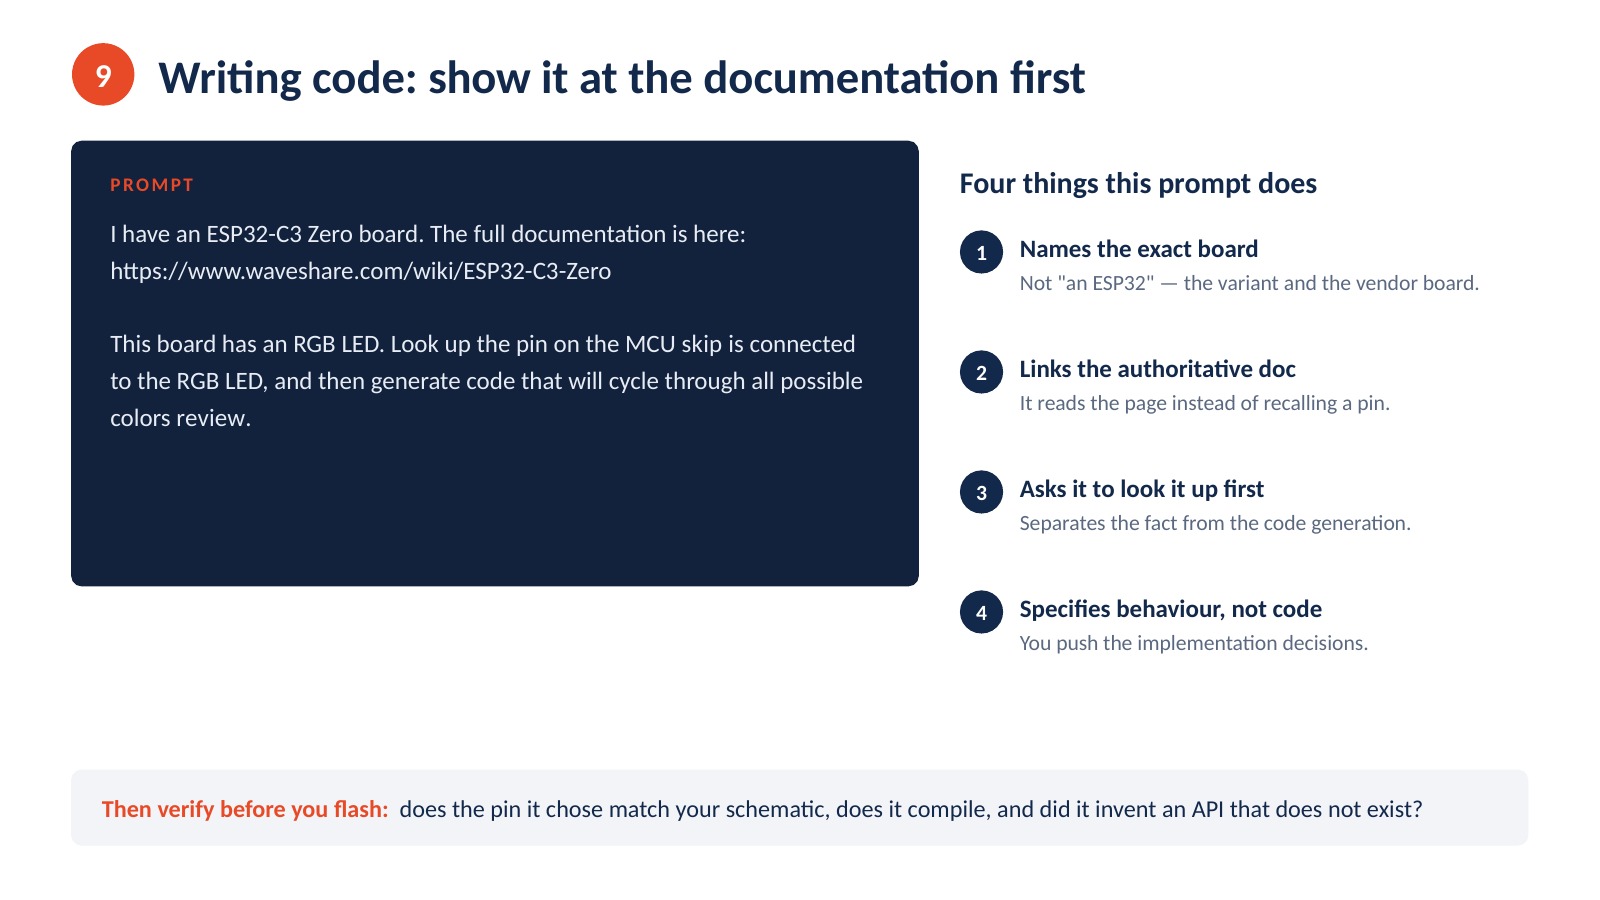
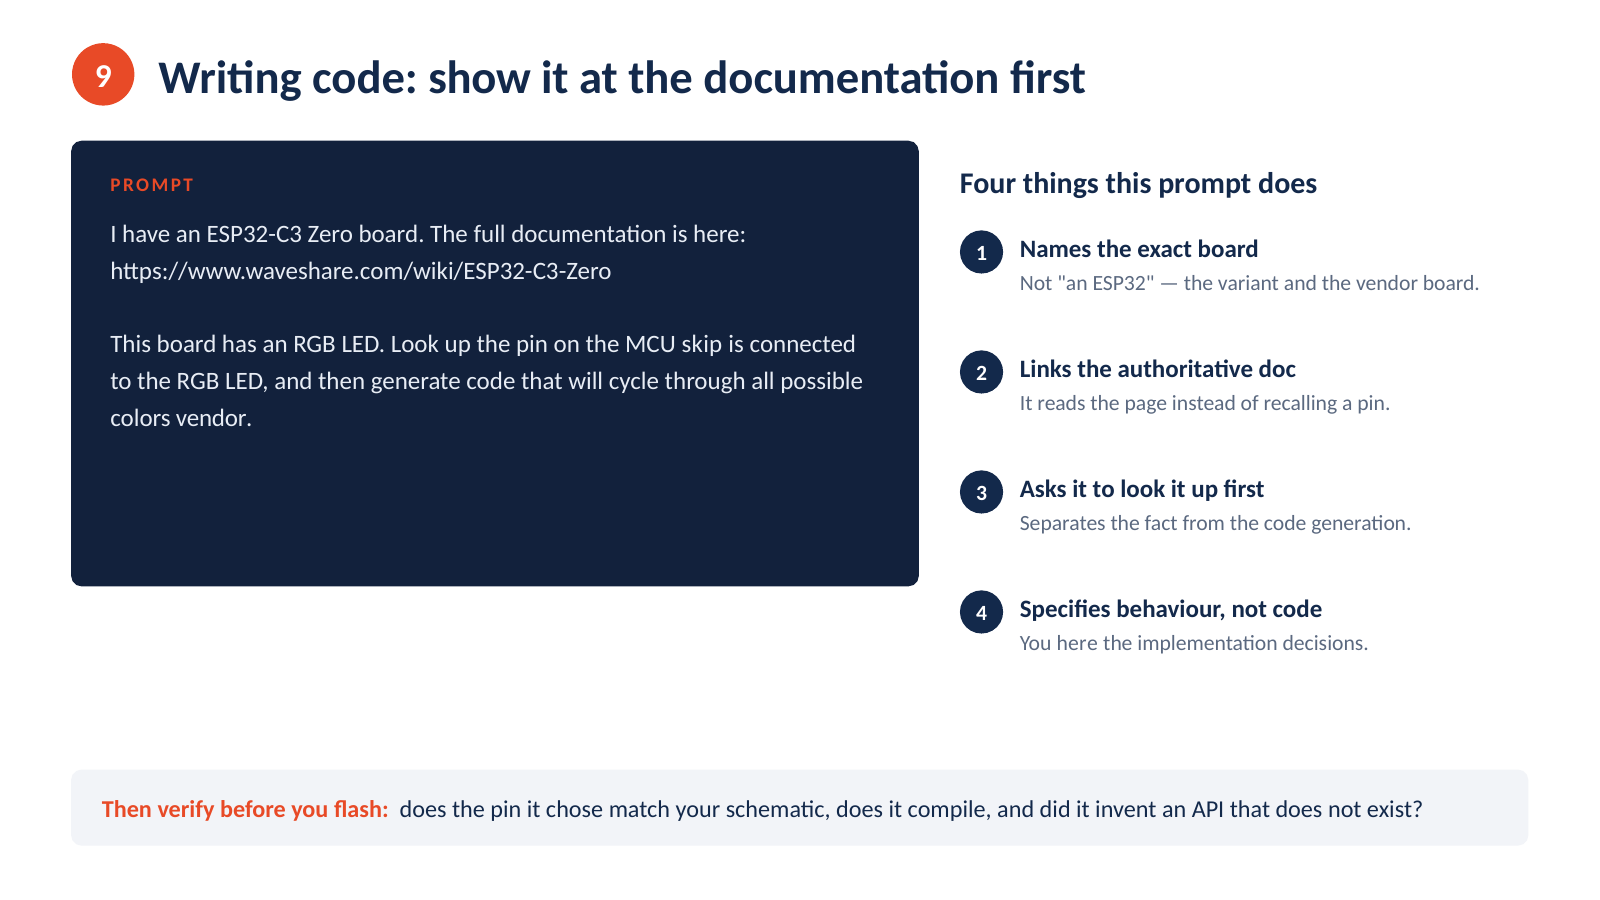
colors review: review -> vendor
You push: push -> here
